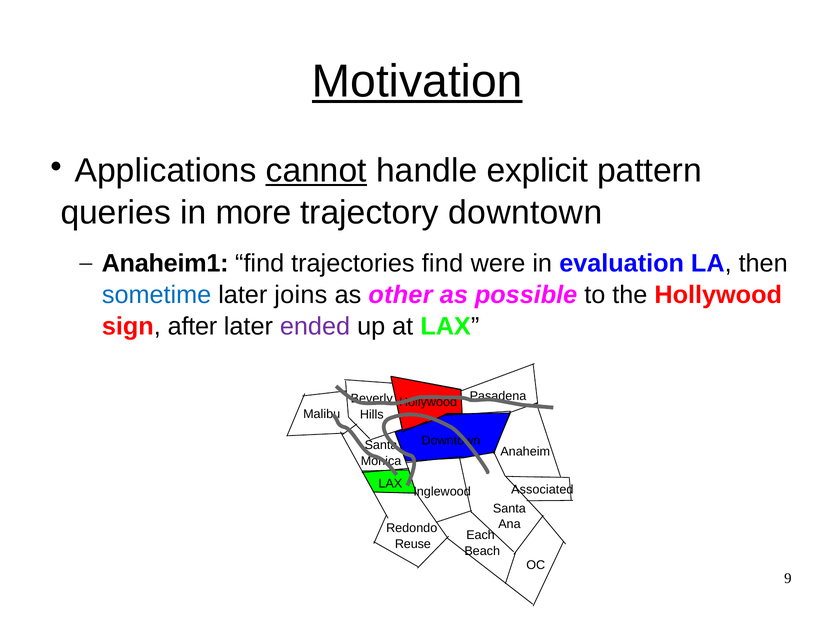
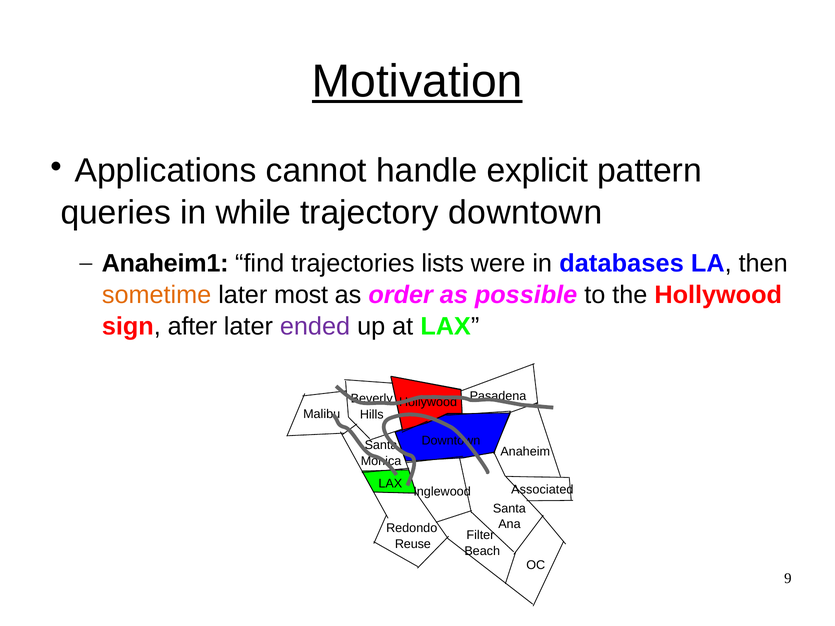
cannot underline: present -> none
more: more -> while
trajectories find: find -> lists
evaluation: evaluation -> databases
sometime colour: blue -> orange
joins: joins -> most
other: other -> order
Each: Each -> Filter
